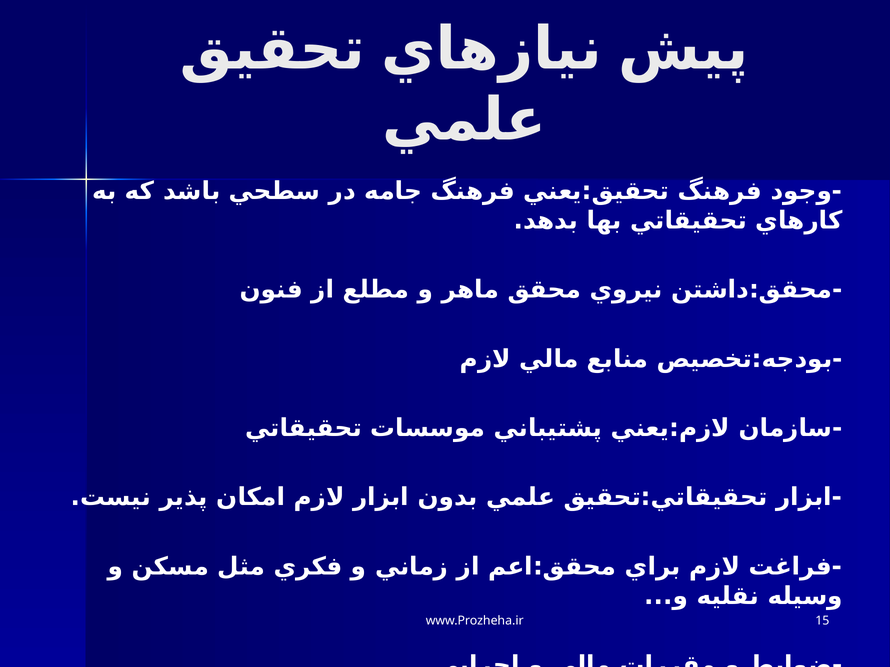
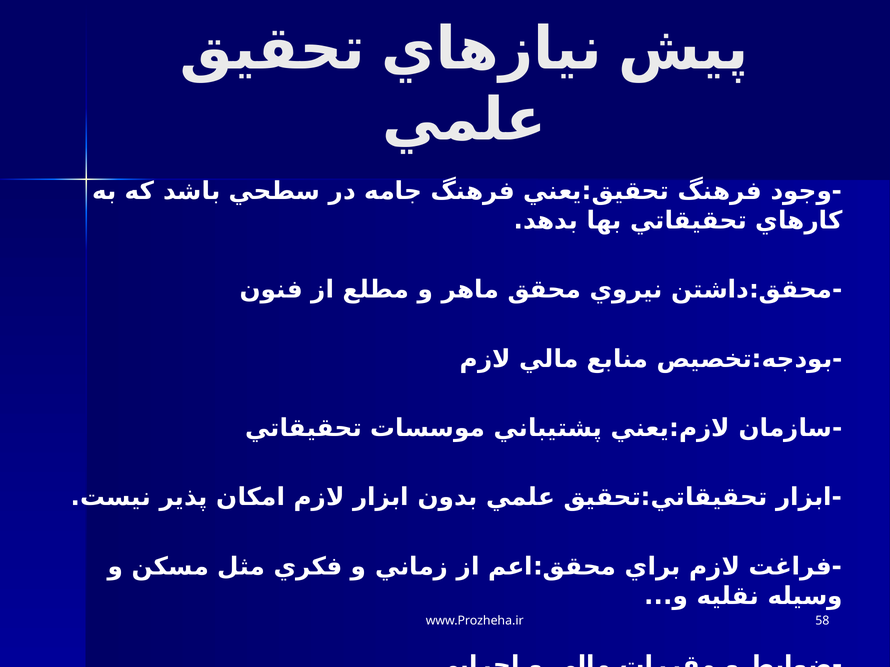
15: 15 -> 58
